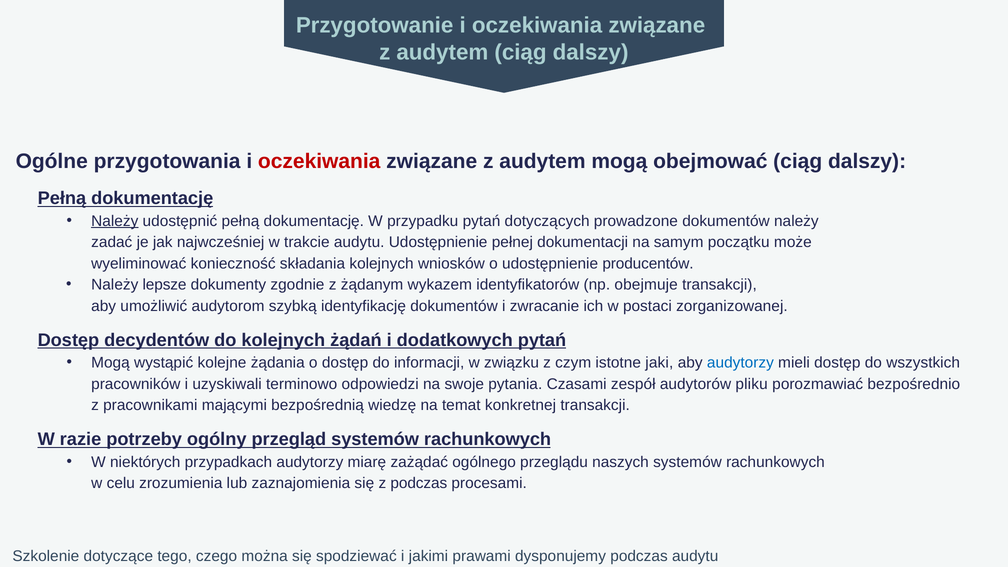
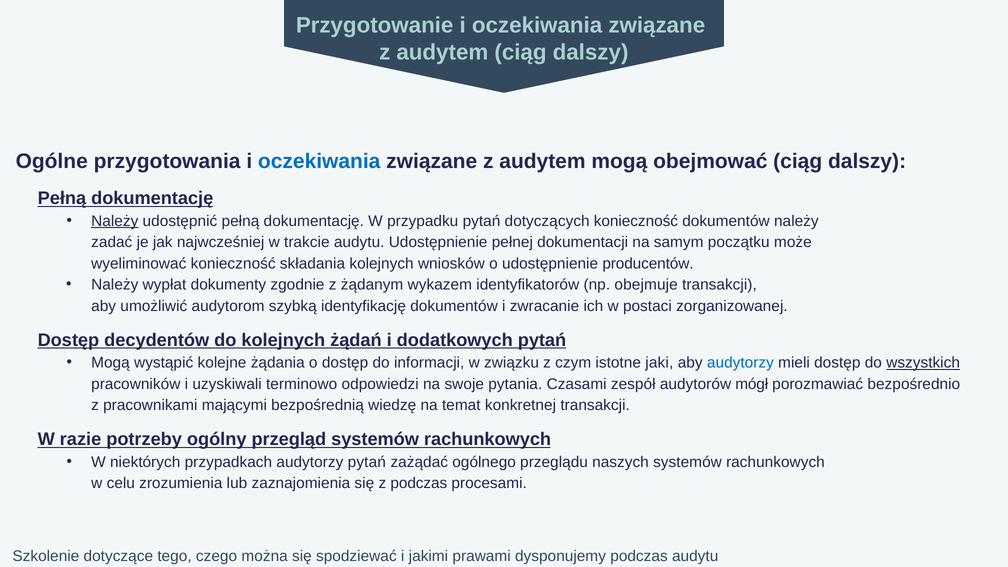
oczekiwania at (319, 161) colour: red -> blue
dotyczących prowadzone: prowadzone -> konieczność
lepsze: lepsze -> wypłat
wszystkich underline: none -> present
pliku: pliku -> mógł
audytorzy miarę: miarę -> pytań
